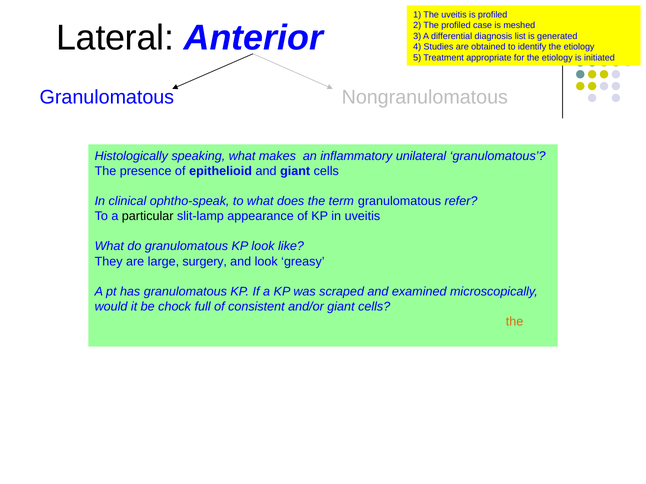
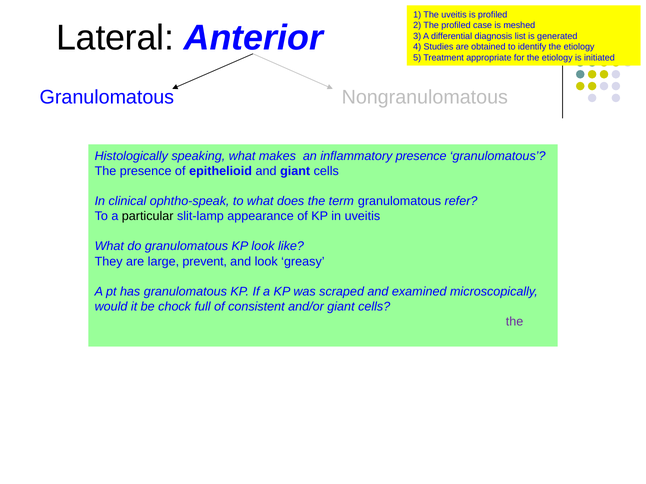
inflammatory unilateral: unilateral -> presence
surgery: surgery -> prevent
the at (515, 322) colour: orange -> purple
